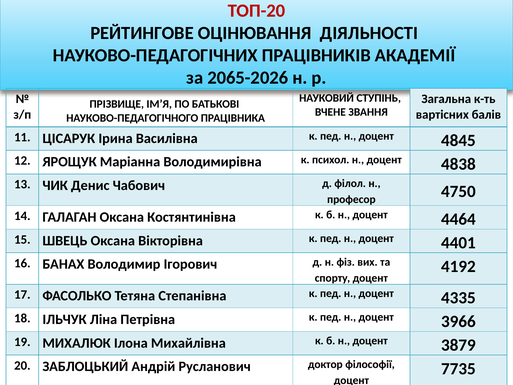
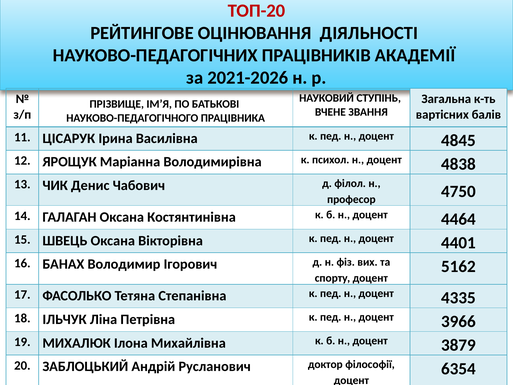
2065-2026: 2065-2026 -> 2021-2026
4192: 4192 -> 5162
7735: 7735 -> 6354
